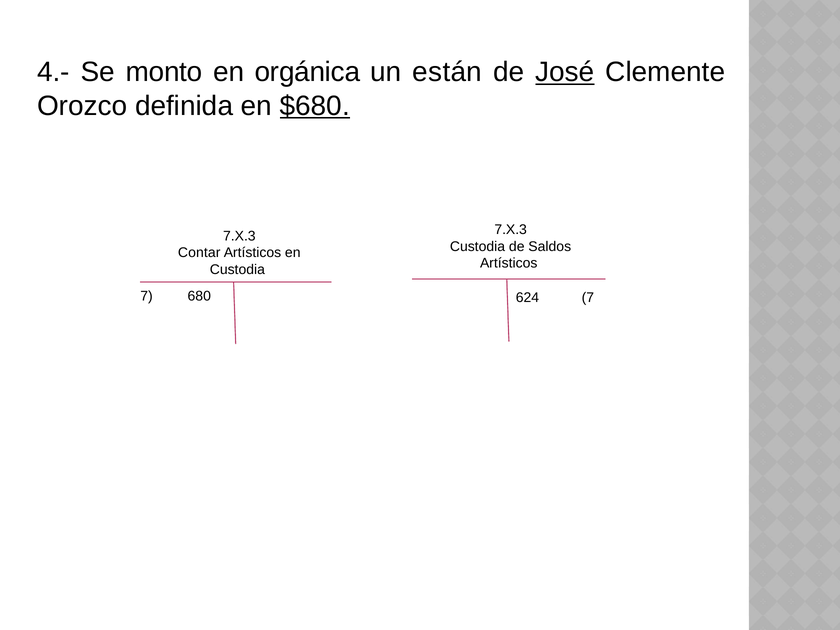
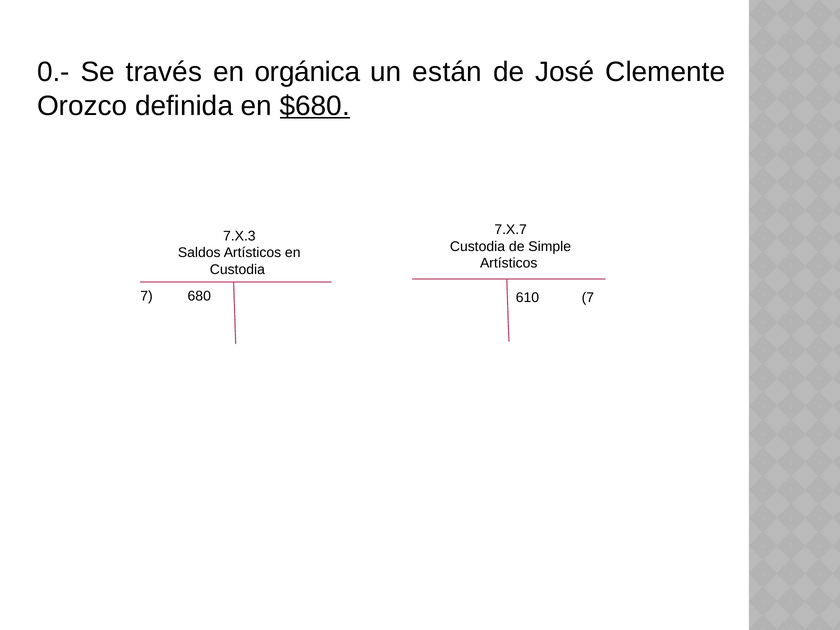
4.-: 4.- -> 0.-
monto: monto -> través
José underline: present -> none
7.X.3 at (511, 230): 7.X.3 -> 7.X.7
Saldos: Saldos -> Simple
Contar: Contar -> Saldos
624: 624 -> 610
